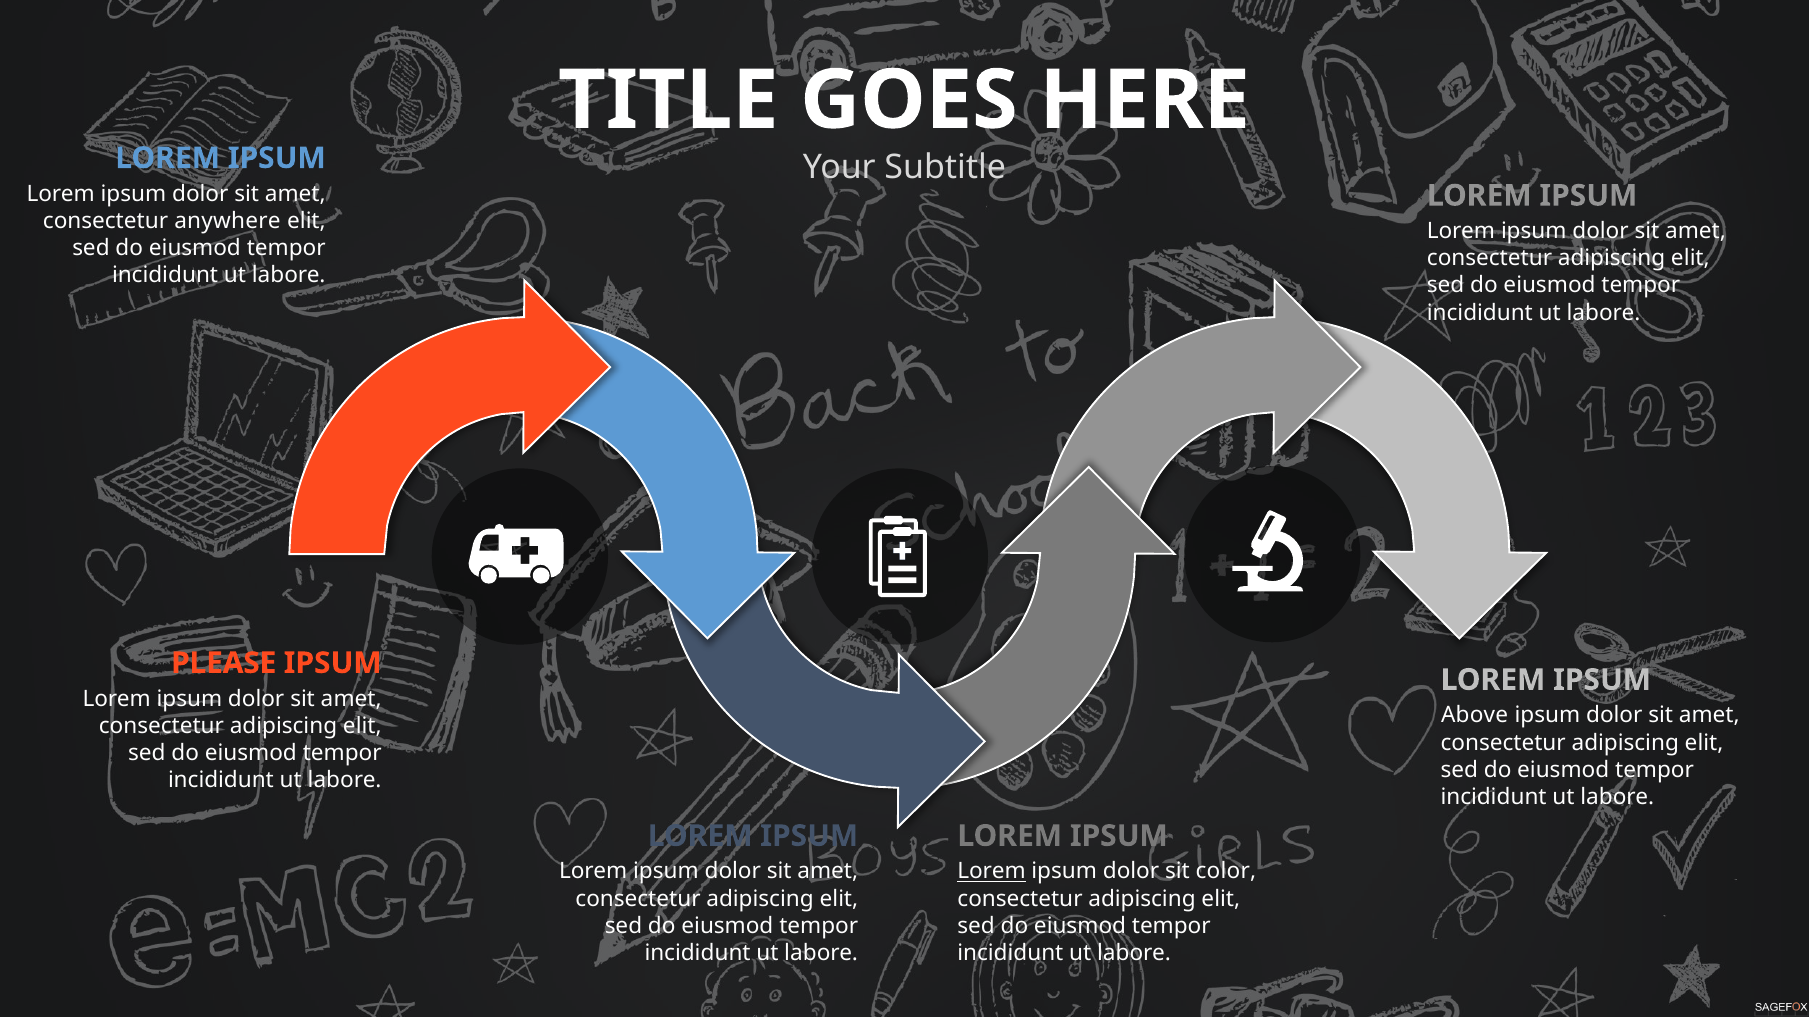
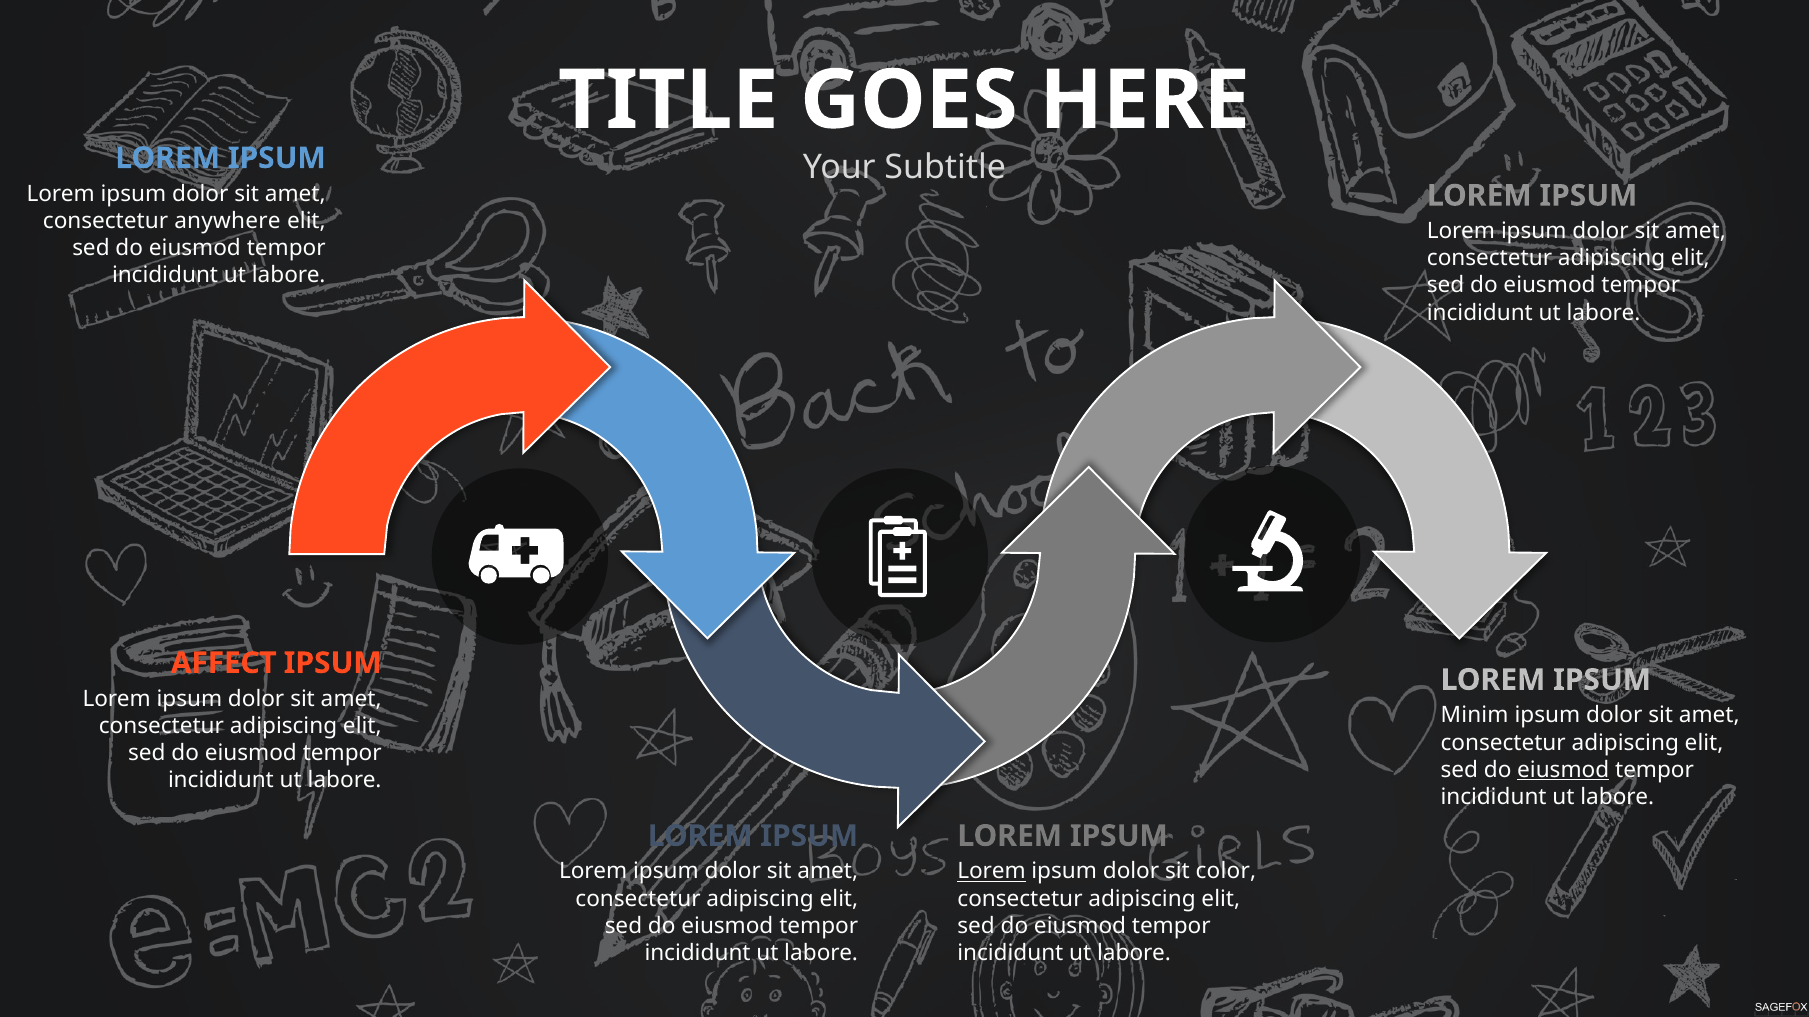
PLEASE: PLEASE -> AFFECT
Above: Above -> Minim
eiusmod at (1563, 770) underline: none -> present
